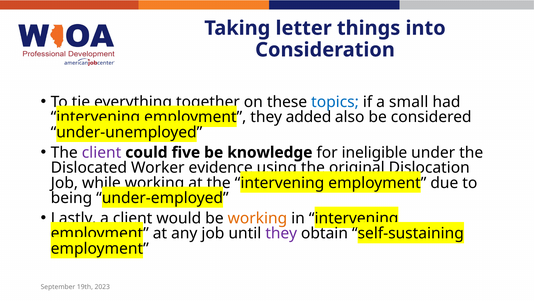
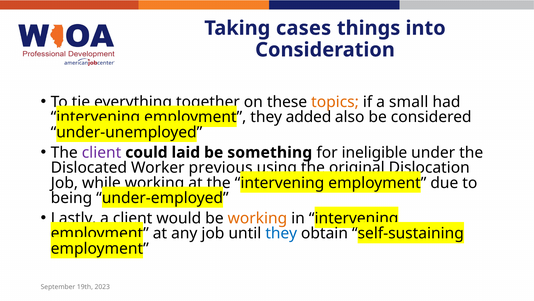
letter: letter -> cases
topics colour: blue -> orange
five: five -> laid
knowledge: knowledge -> something
evidence: evidence -> previous
they at (281, 233) colour: purple -> blue
